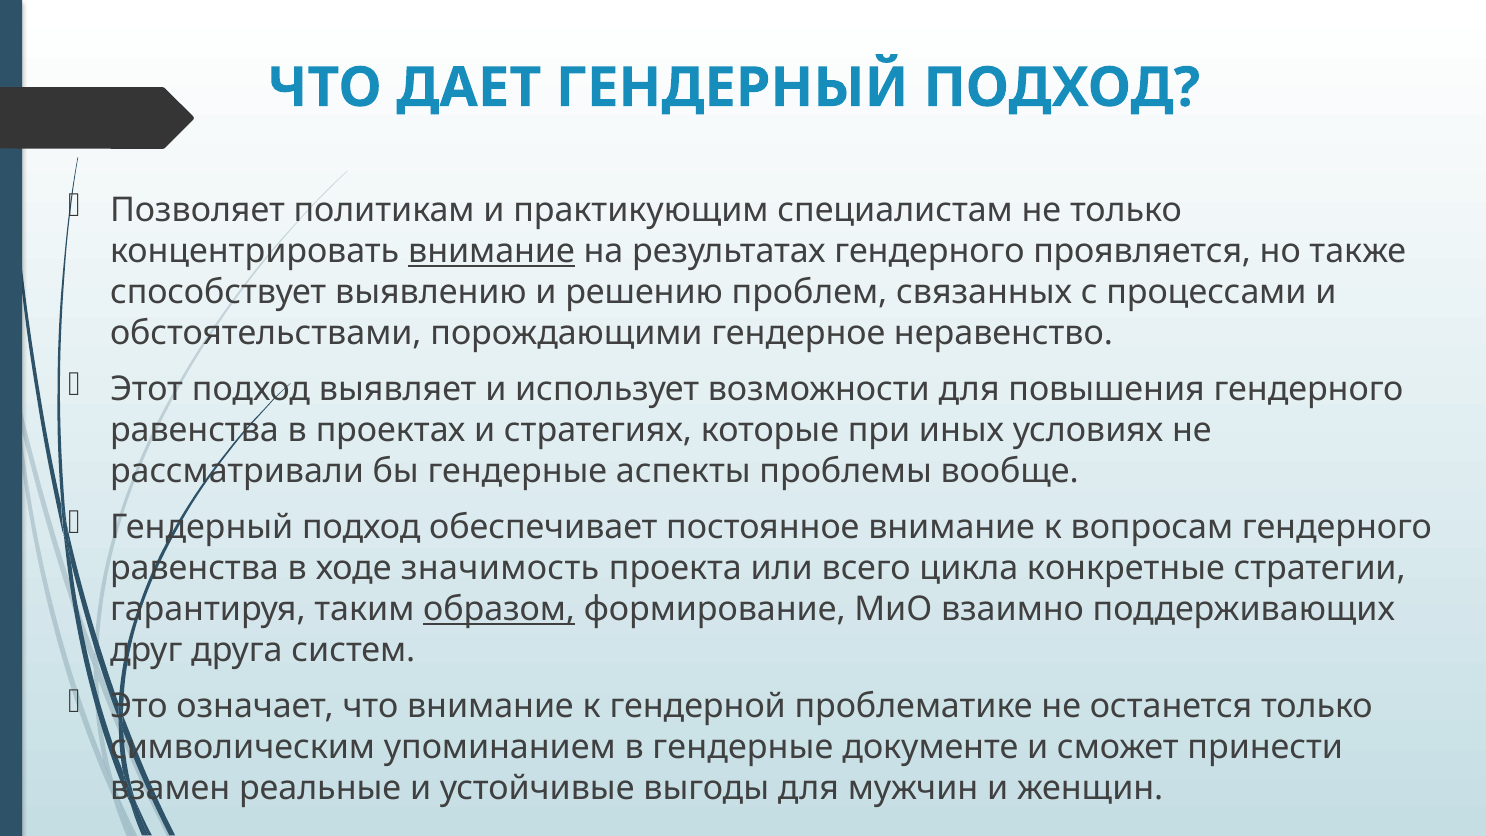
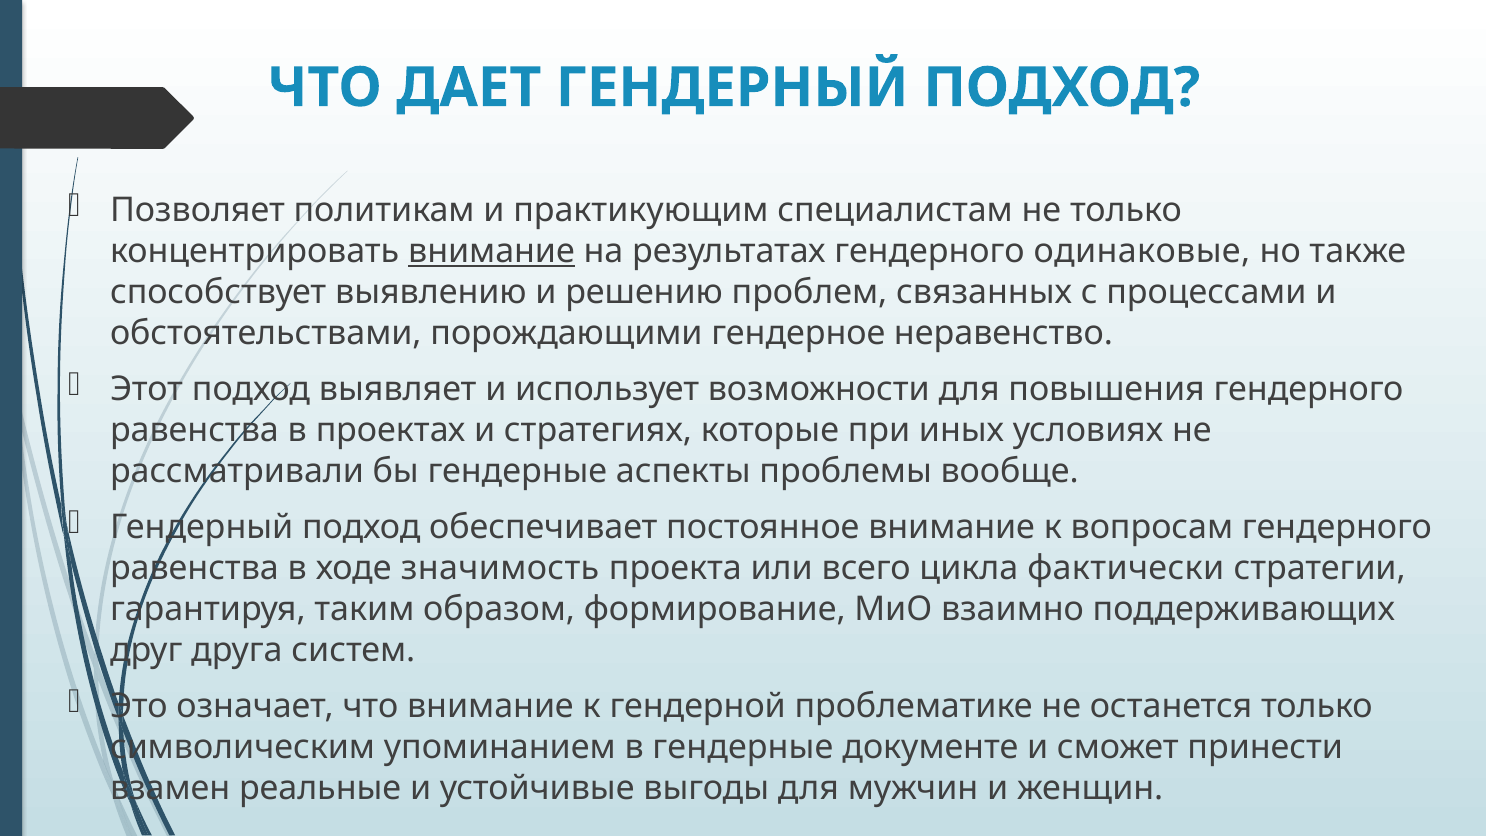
проявляется: проявляется -> одинаковые
конкретные: конкретные -> фактически
образом underline: present -> none
